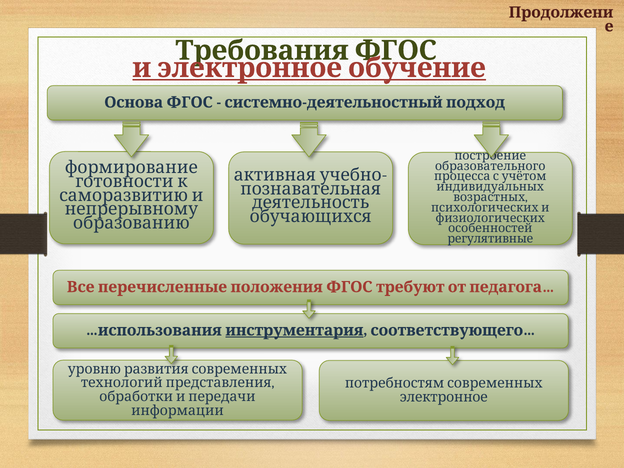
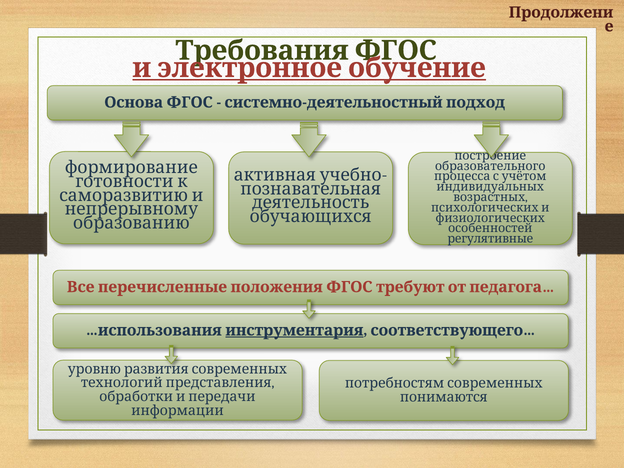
электронное: электронное -> понимаются
